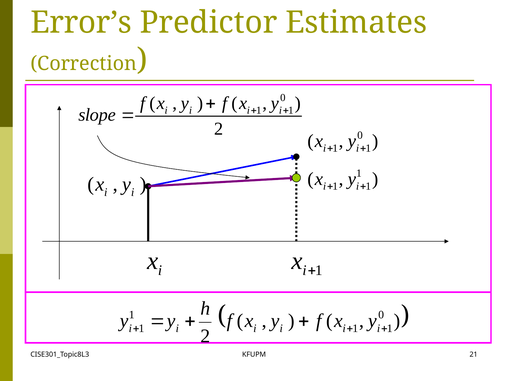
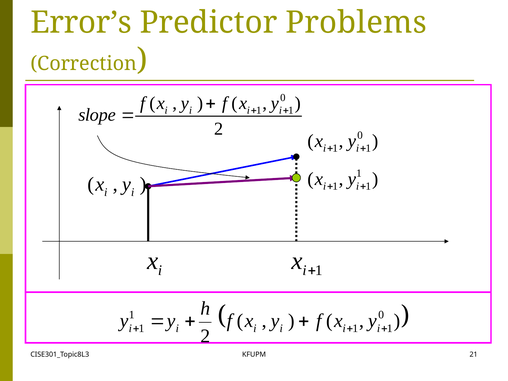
Estimates: Estimates -> Problems
